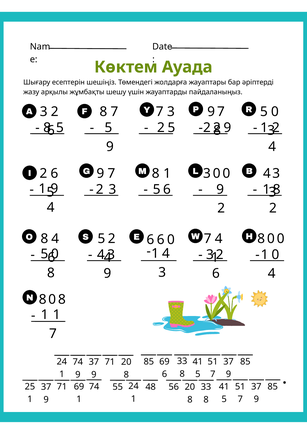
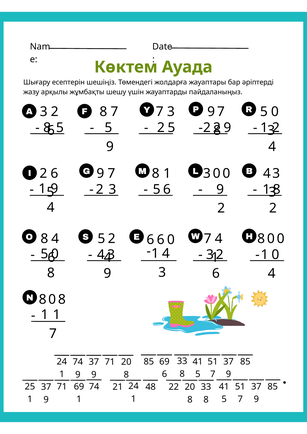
55: 55 -> 21
48 56: 56 -> 22
